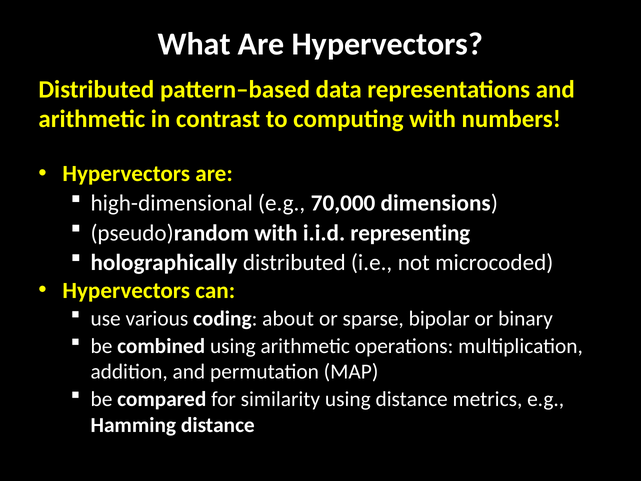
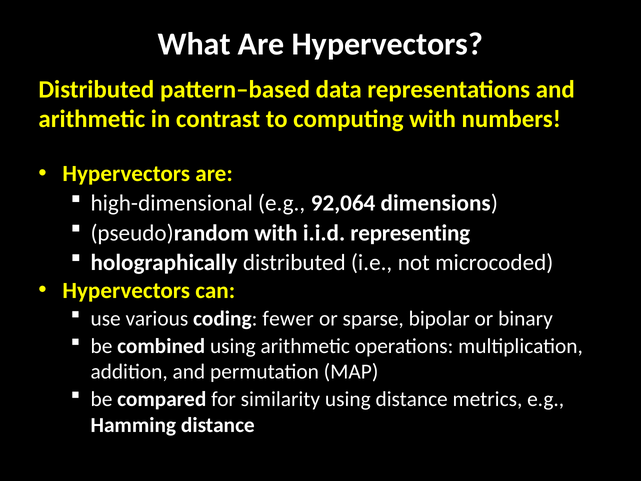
70,000: 70,000 -> 92,064
about: about -> fewer
